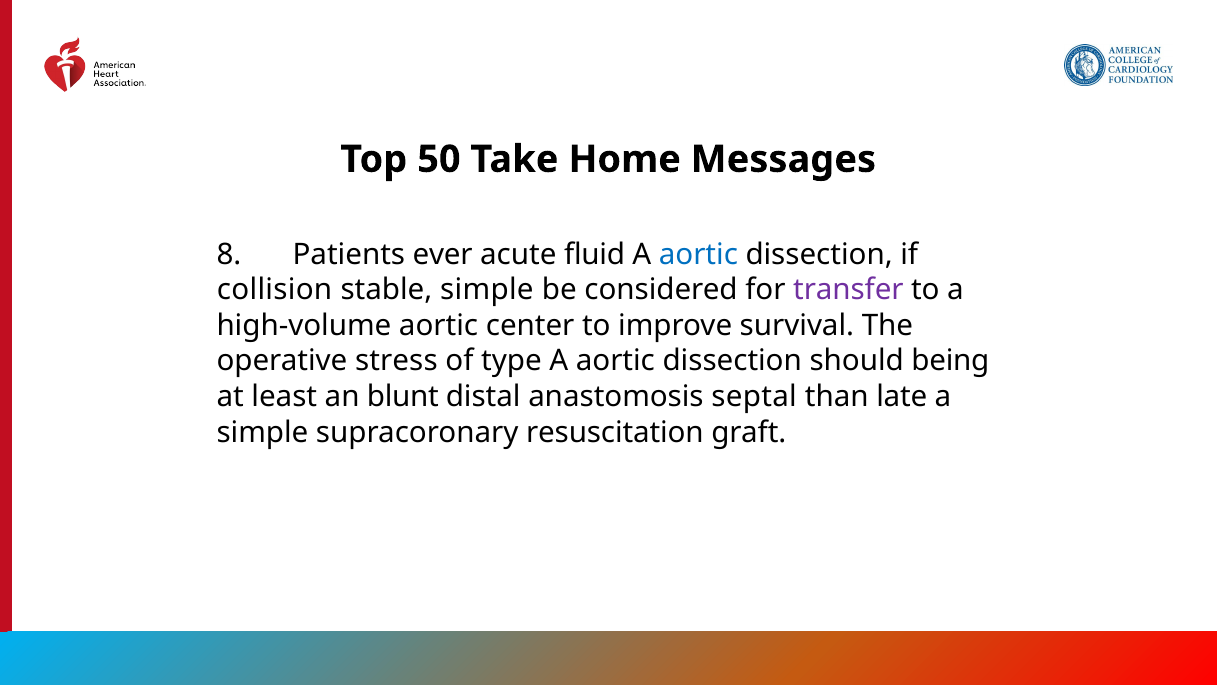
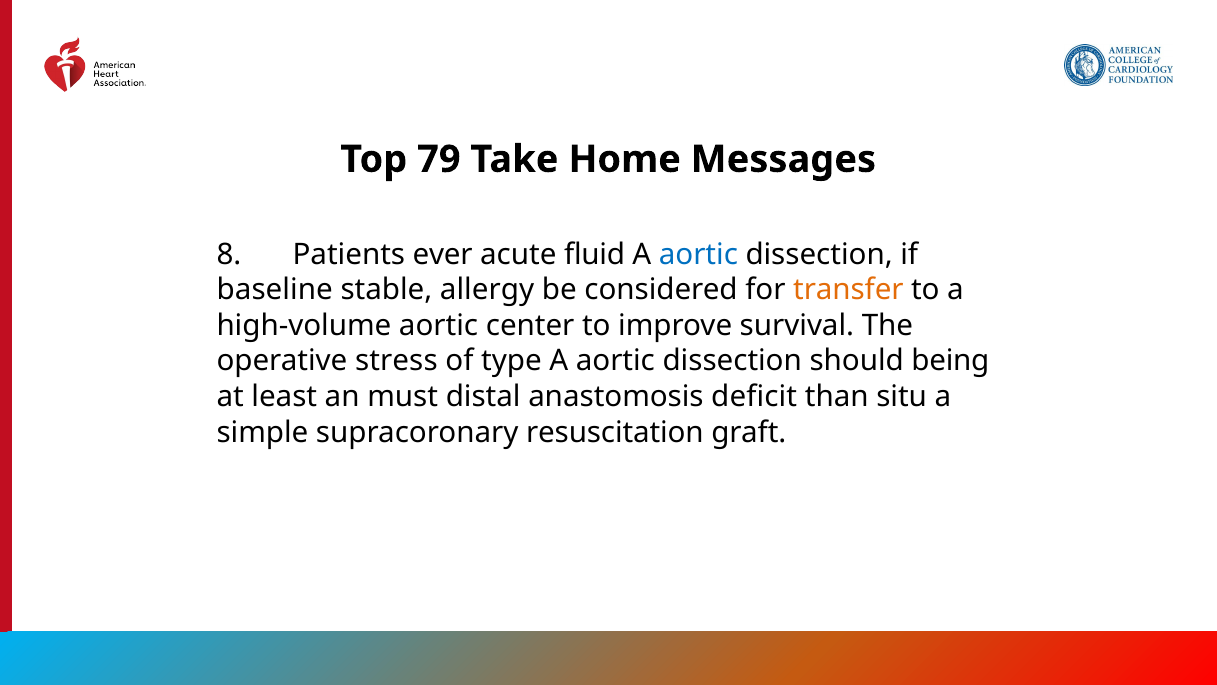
50: 50 -> 79
collision: collision -> baseline
stable simple: simple -> allergy
transfer colour: purple -> orange
blunt: blunt -> must
septal: septal -> deficit
late: late -> situ
